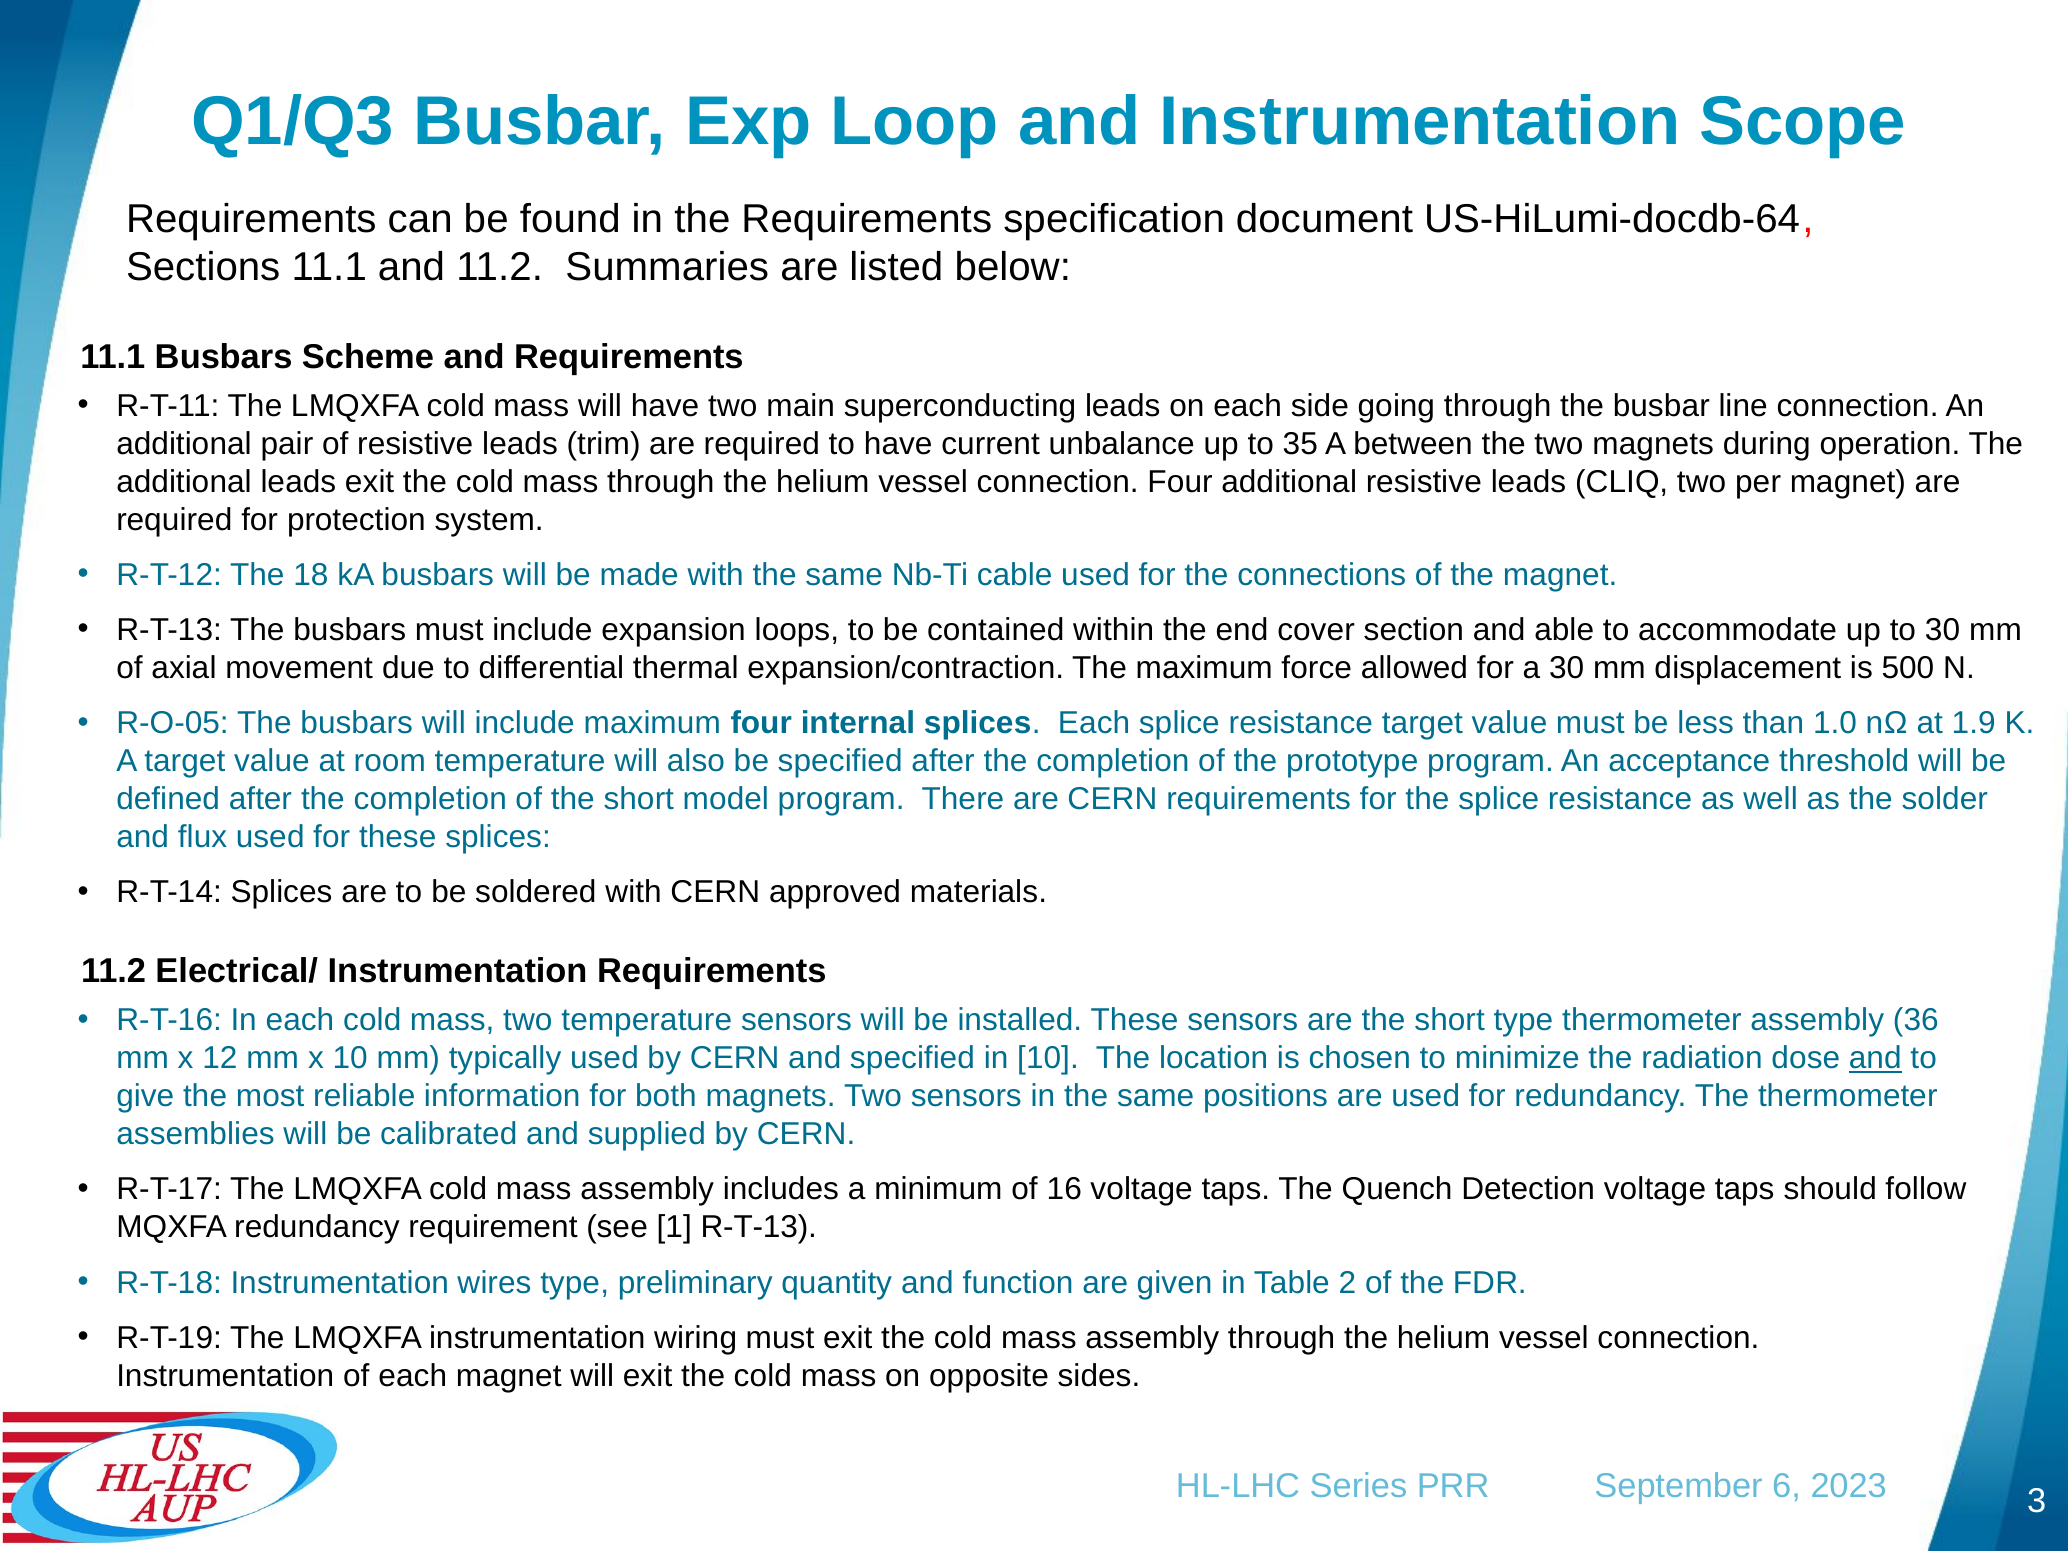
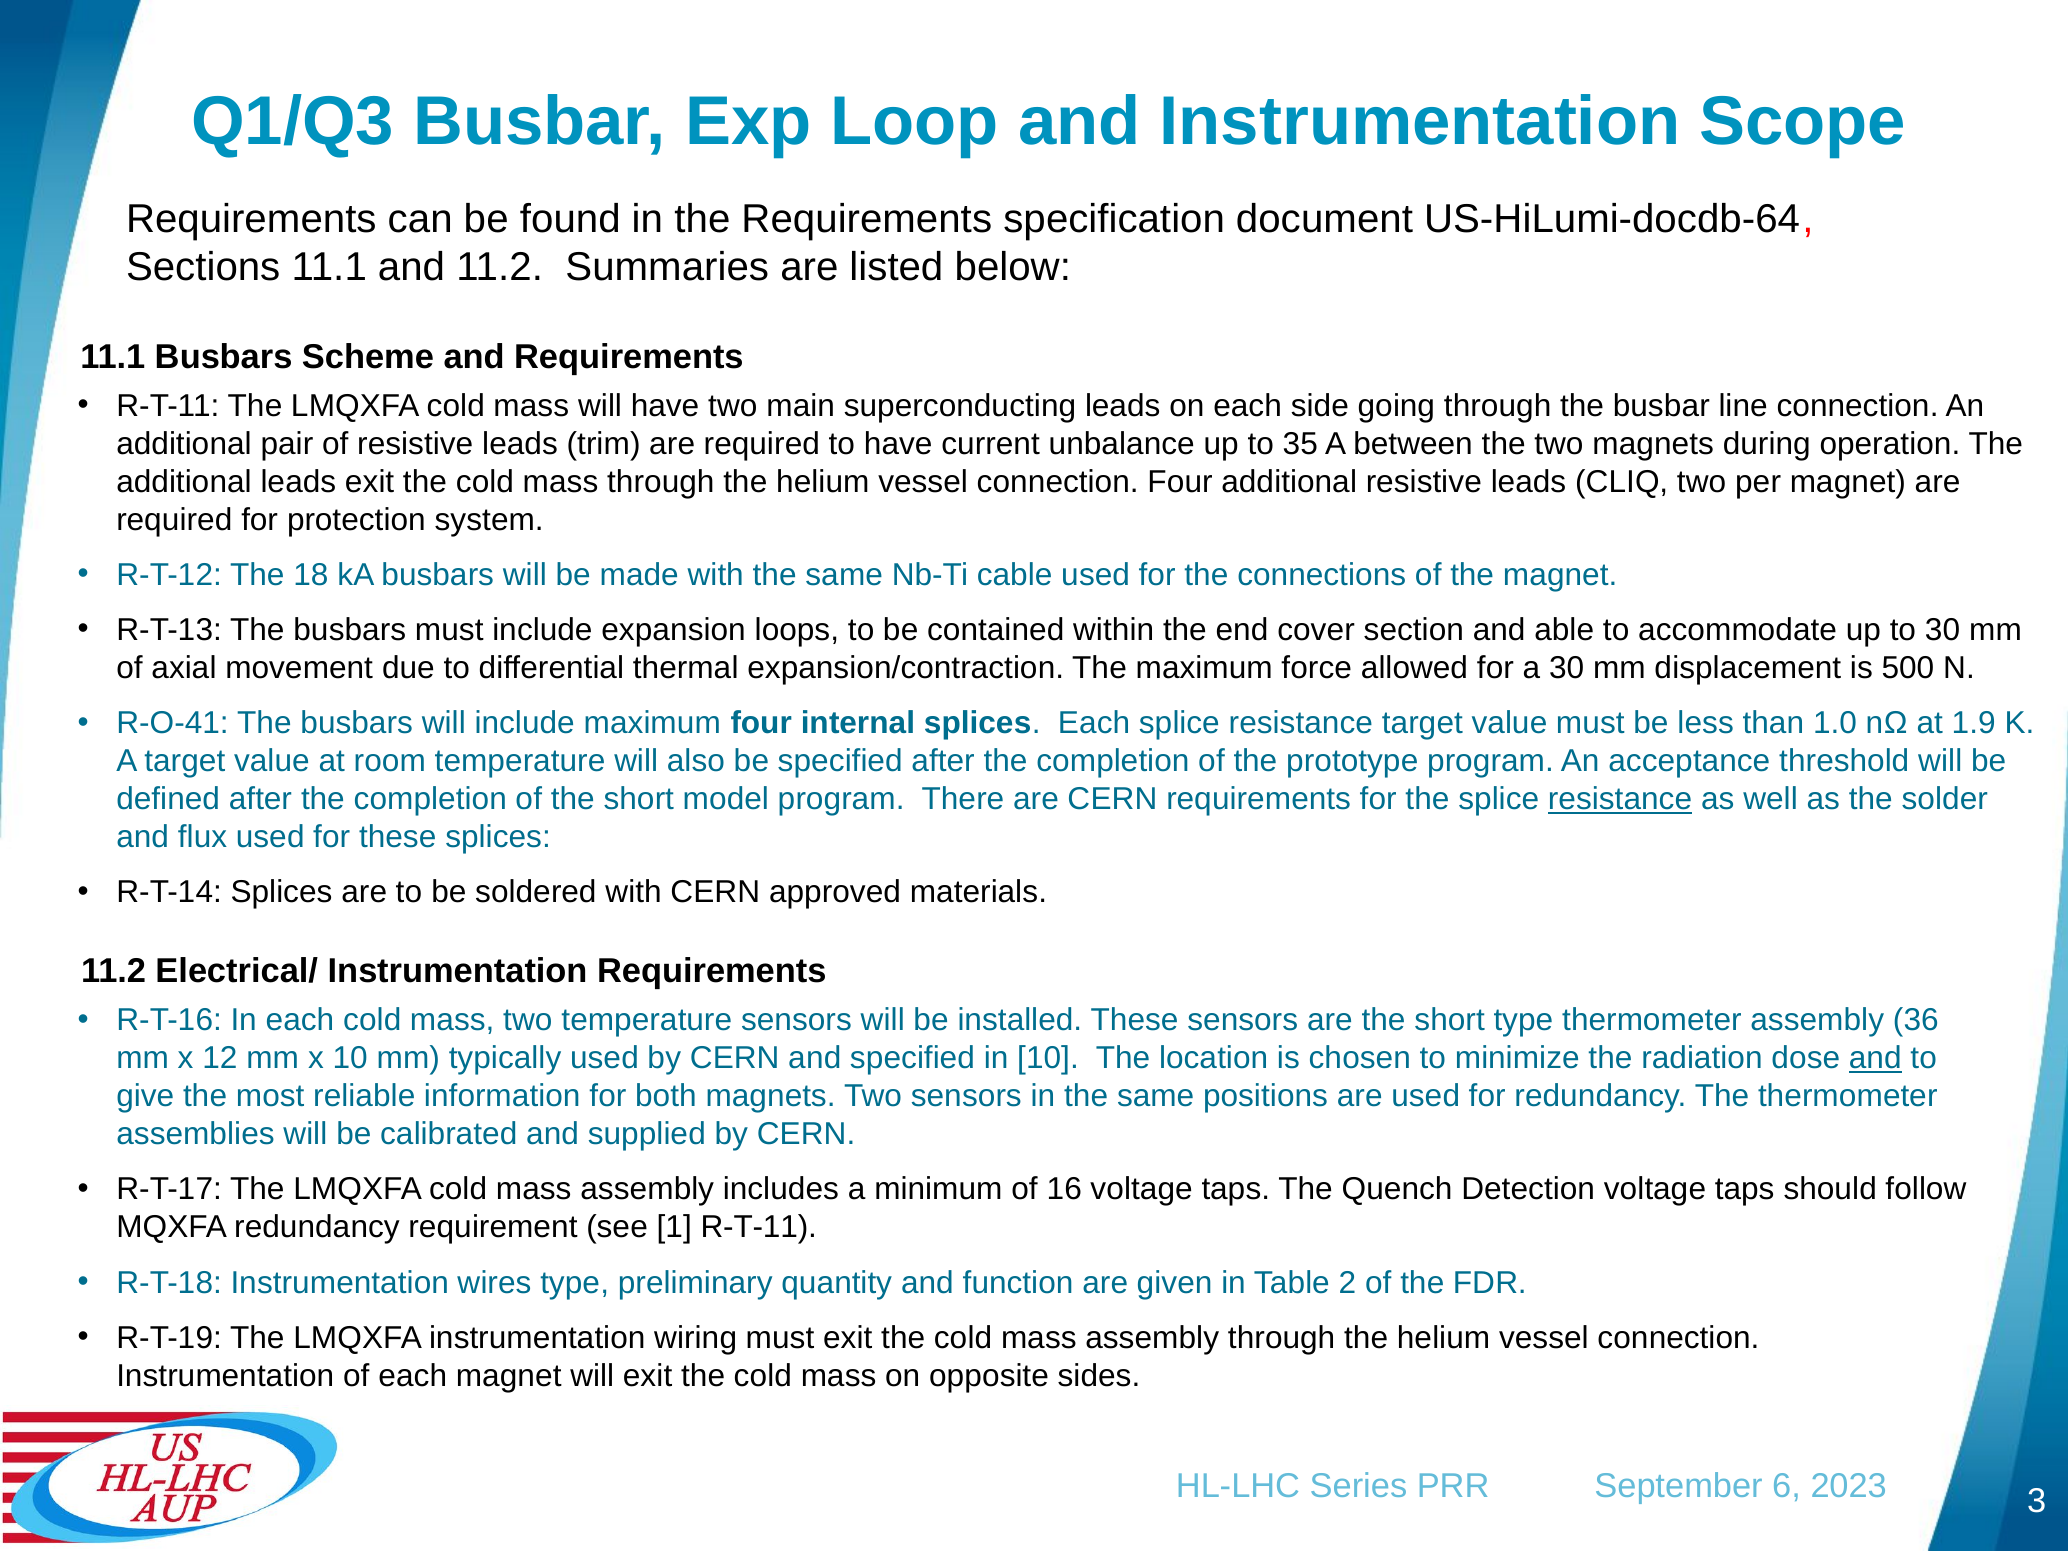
R-O-05: R-O-05 -> R-O-41
resistance at (1620, 799) underline: none -> present
1 R-T-13: R-T-13 -> R-T-11
